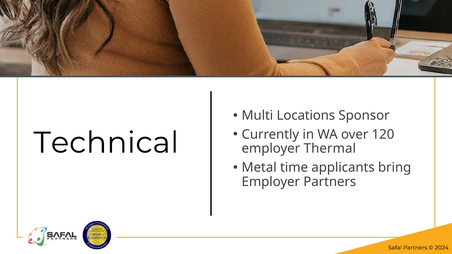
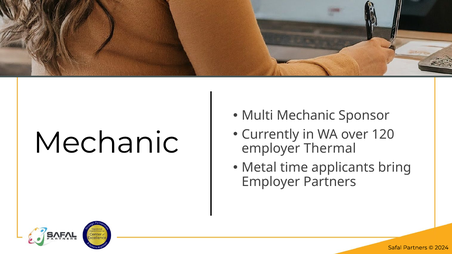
Multi Locations: Locations -> Mechanic
Technical at (106, 143): Technical -> Mechanic
